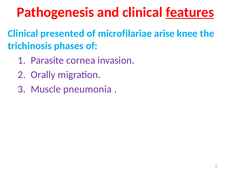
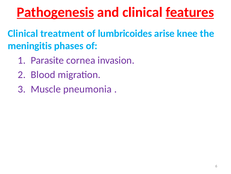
Pathogenesis underline: none -> present
presented: presented -> treatment
microfilariae: microfilariae -> lumbricoides
trichinosis: trichinosis -> meningitis
Orally: Orally -> Blood
